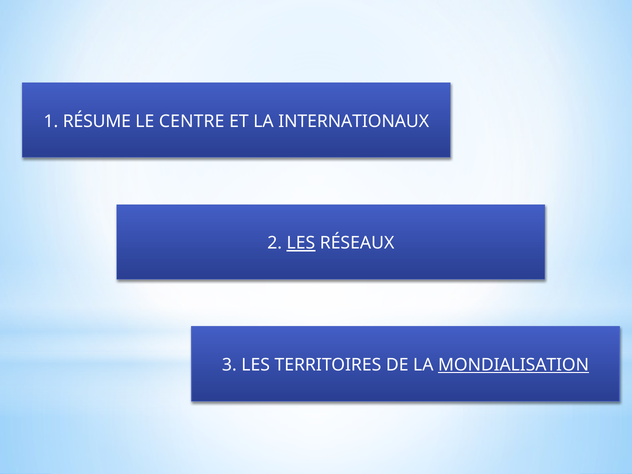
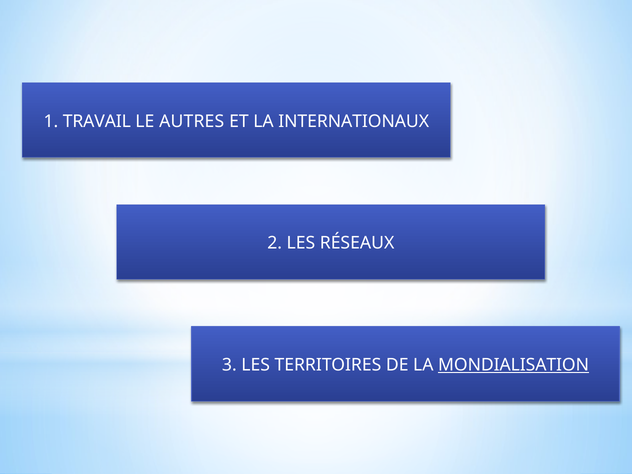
RÉSUME: RÉSUME -> TRAVAIL
CENTRE: CENTRE -> AUTRES
LES at (301, 243) underline: present -> none
